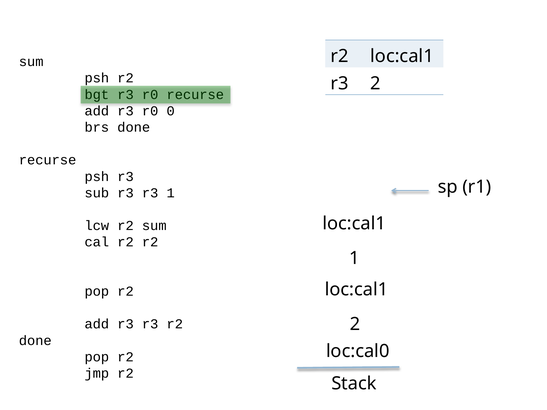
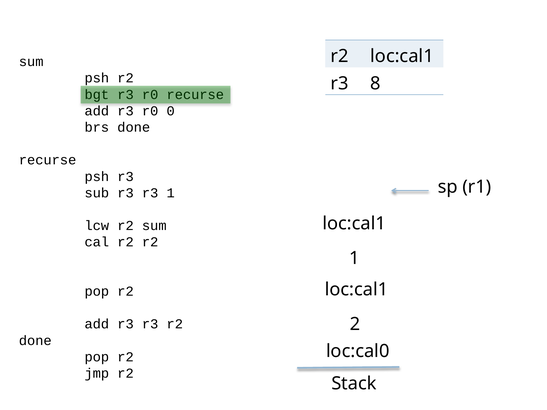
r3 2: 2 -> 8
